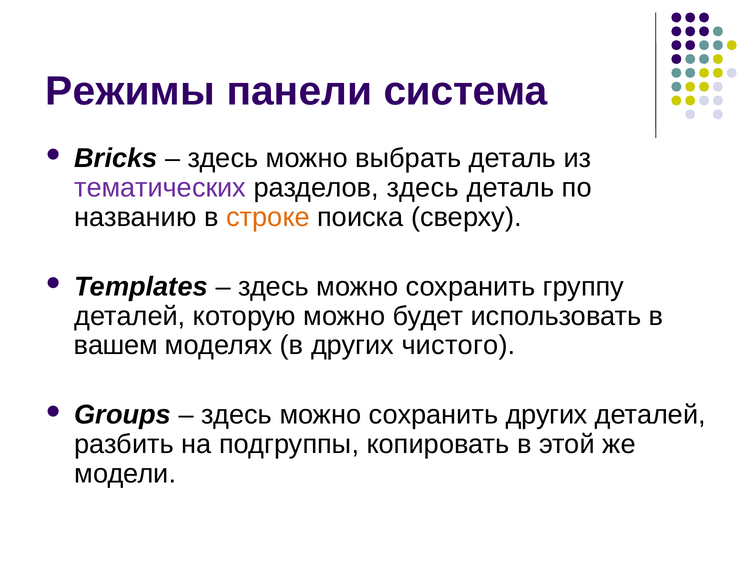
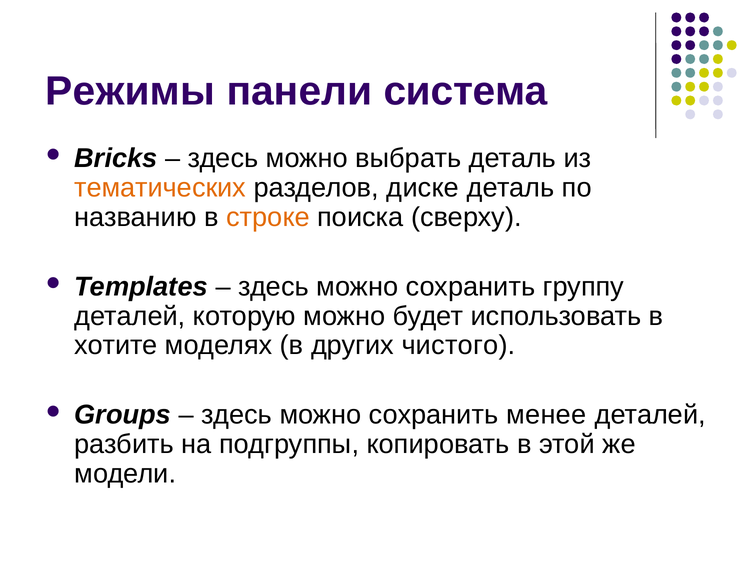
тематических colour: purple -> orange
разделов здесь: здесь -> диске
вашем: вашем -> хотите
сохранить других: других -> менее
